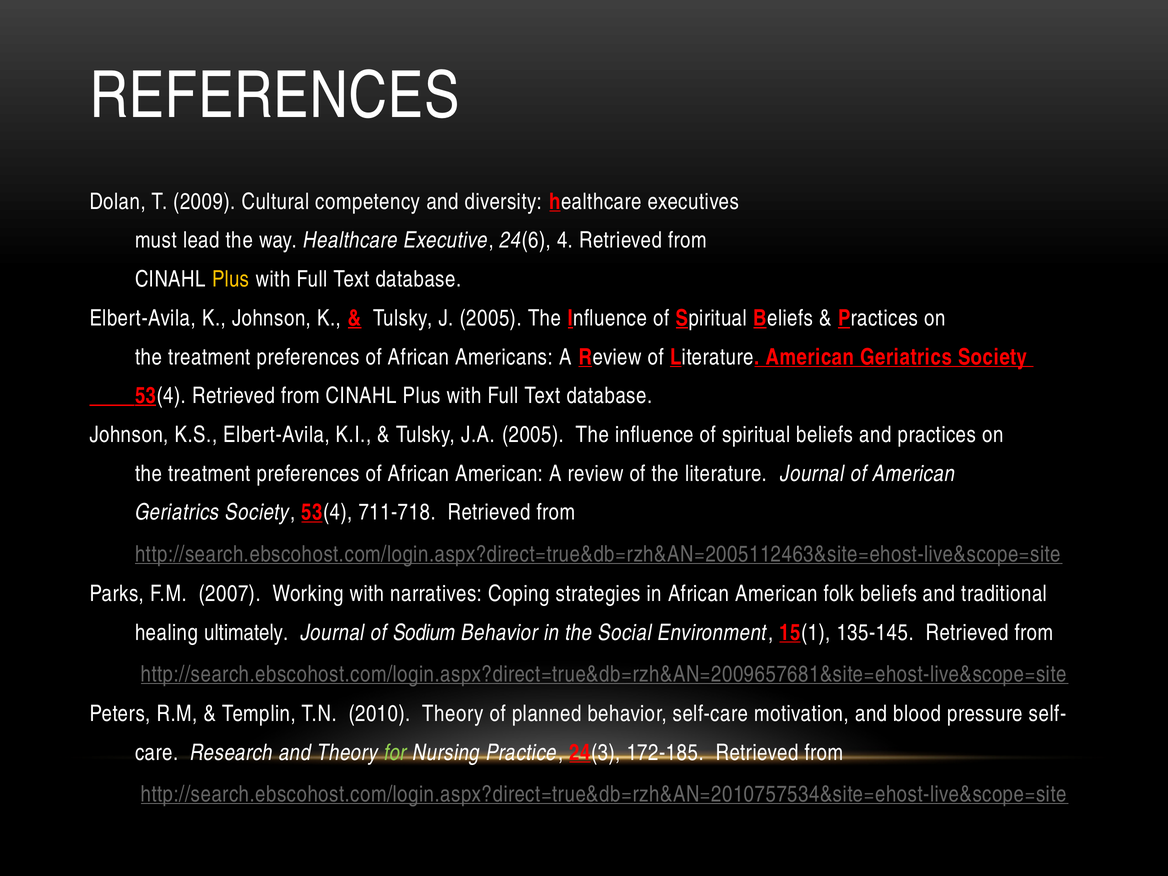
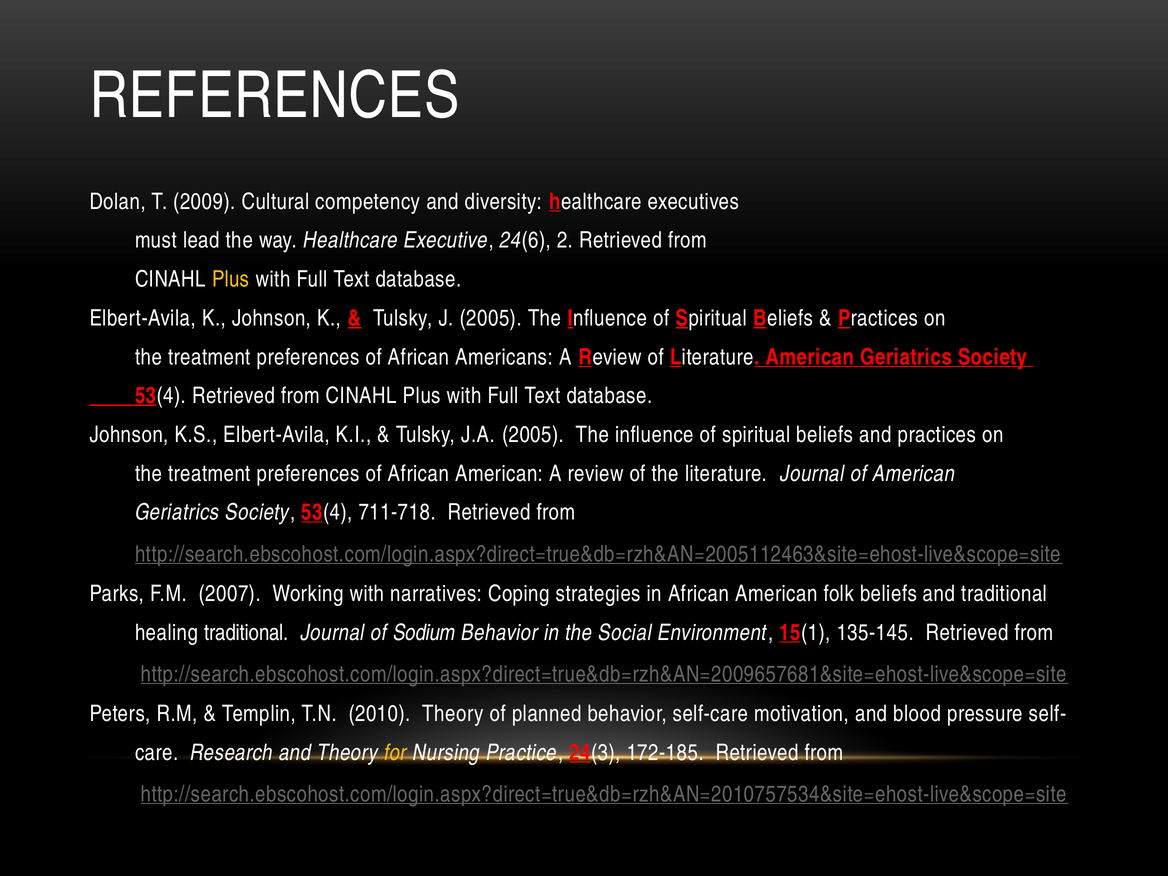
4: 4 -> 2
healing ultimately: ultimately -> traditional
for colour: light green -> yellow
